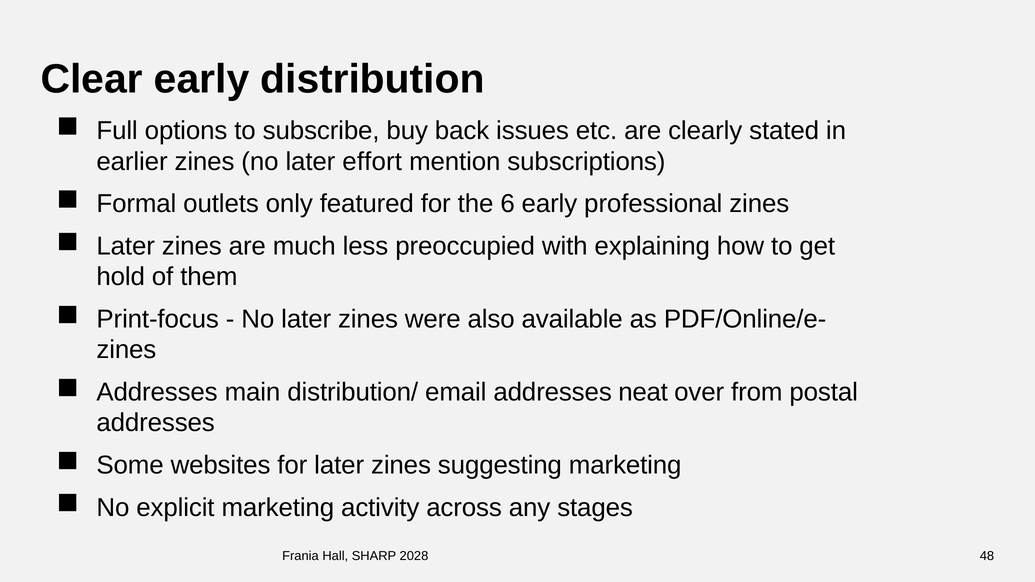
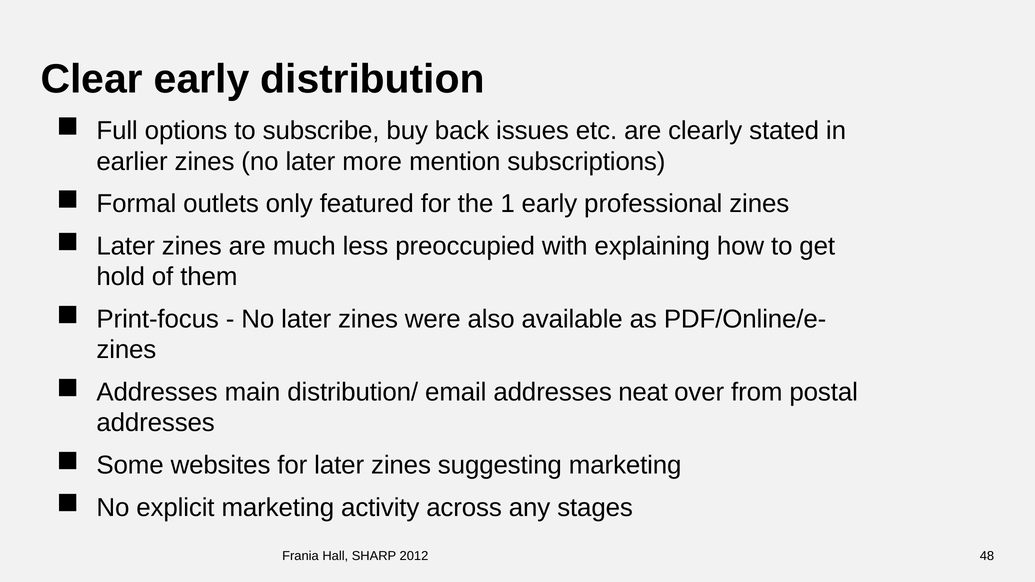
effort: effort -> more
6: 6 -> 1
2028: 2028 -> 2012
